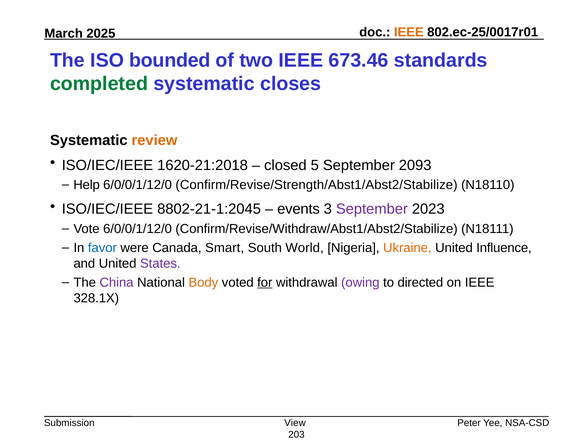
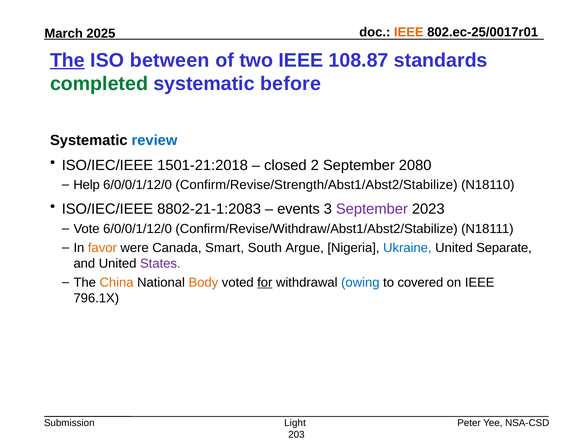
The at (67, 60) underline: none -> present
bounded: bounded -> between
673.46: 673.46 -> 108.87
closes: closes -> before
review colour: orange -> blue
1620-21:2018: 1620-21:2018 -> 1501-21:2018
5: 5 -> 2
2093: 2093 -> 2080
8802-21-1:2045: 8802-21-1:2045 -> 8802-21-1:2083
favor colour: blue -> orange
World: World -> Argue
Ukraine colour: orange -> blue
Influence: Influence -> Separate
China colour: purple -> orange
owing colour: purple -> blue
directed: directed -> covered
328.1X: 328.1X -> 796.1X
View: View -> Light
